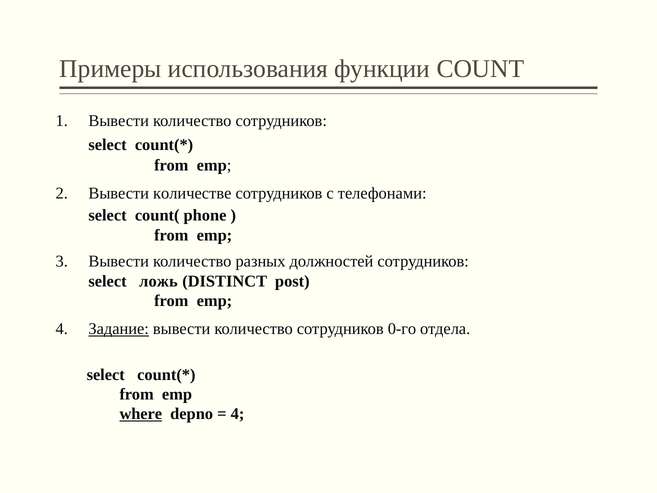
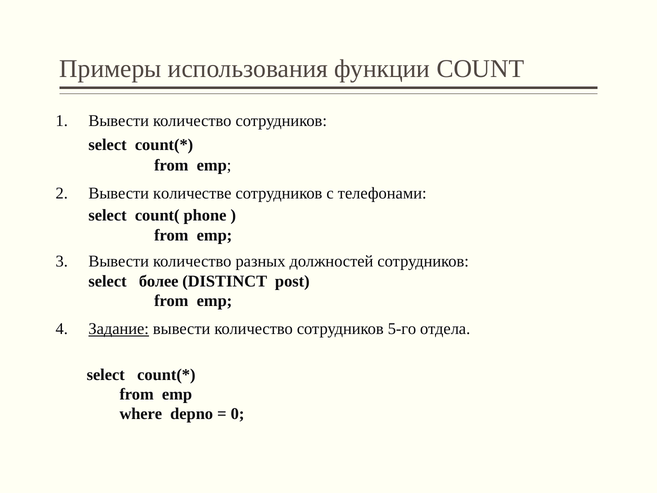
ложь: ложь -> более
0-го: 0-го -> 5-го
where underline: present -> none
4 at (238, 414): 4 -> 0
